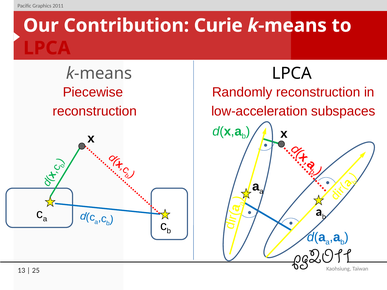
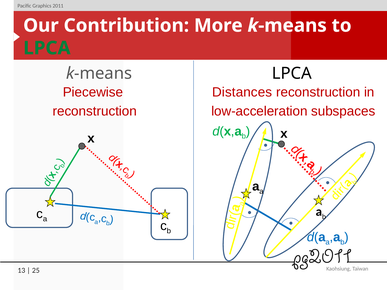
Curie: Curie -> More
LPCA at (47, 48) colour: red -> green
Randomly: Randomly -> Distances
